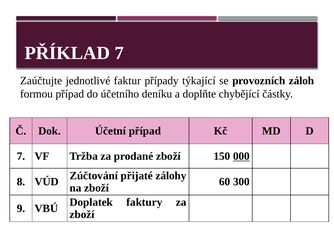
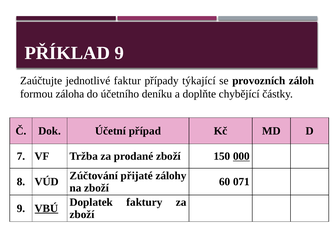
PŘÍKLAD 7: 7 -> 9
formou případ: případ -> záloha
300: 300 -> 071
VBÚ underline: none -> present
